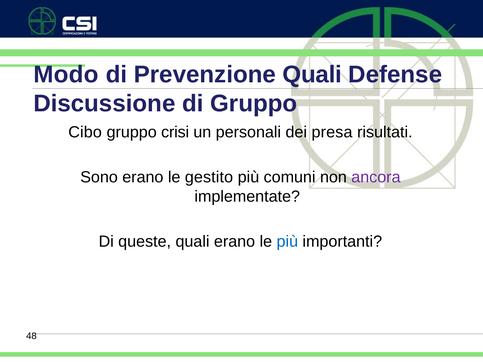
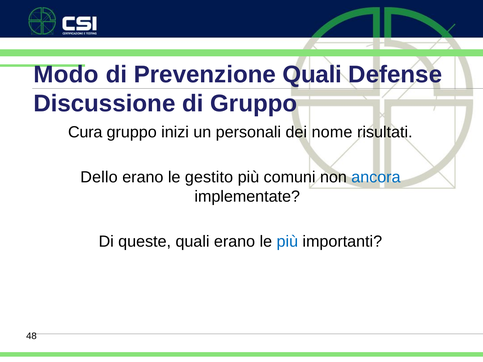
Cibo: Cibo -> Cura
crisi: crisi -> inizi
presa: presa -> nome
Sono: Sono -> Dello
ancora colour: purple -> blue
